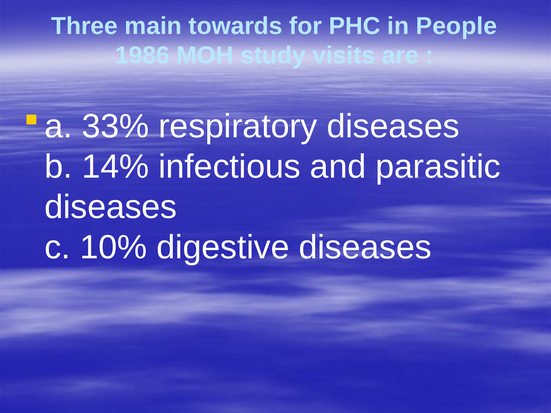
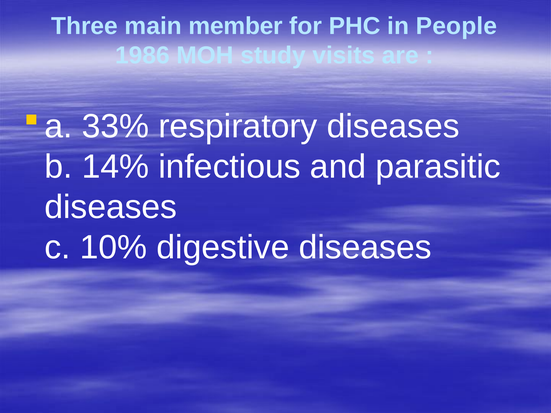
towards: towards -> member
